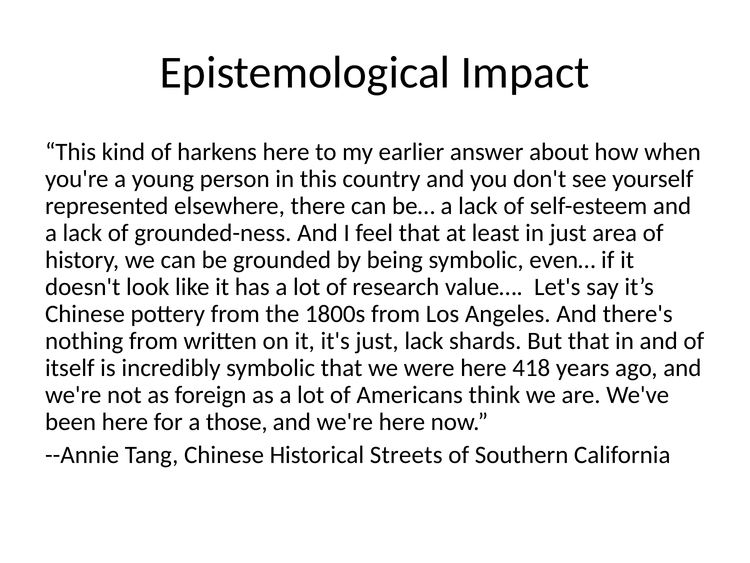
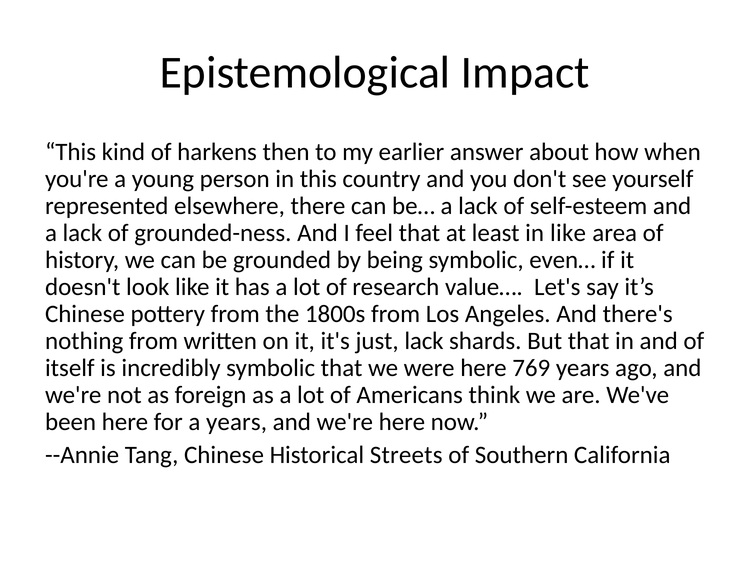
harkens here: here -> then
in just: just -> like
418: 418 -> 769
a those: those -> years
